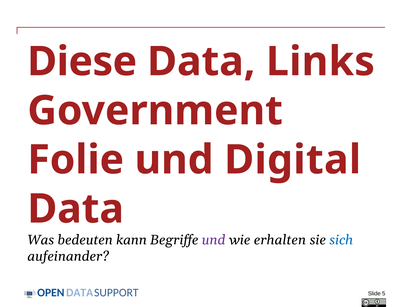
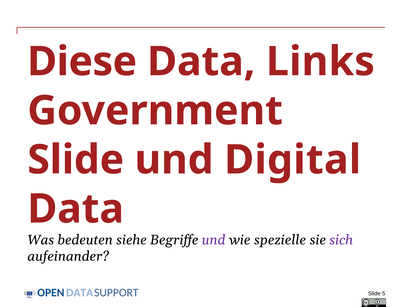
Folie at (76, 160): Folie -> Slide
kann: kann -> siehe
erhalten: erhalten -> spezielle
sich colour: blue -> purple
